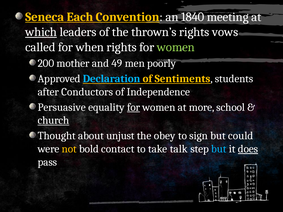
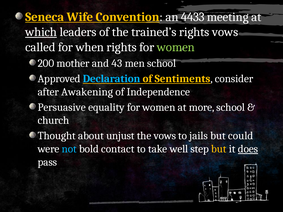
Each: Each -> Wife
1840: 1840 -> 4433
thrown’s: thrown’s -> trained’s
49: 49 -> 43
men poorly: poorly -> school
students: students -> consider
Conductors: Conductors -> Awakening
for at (134, 107) underline: present -> none
church underline: present -> none
the obey: obey -> vows
sign: sign -> jails
not colour: yellow -> light blue
talk: talk -> well
but at (219, 149) colour: light blue -> yellow
